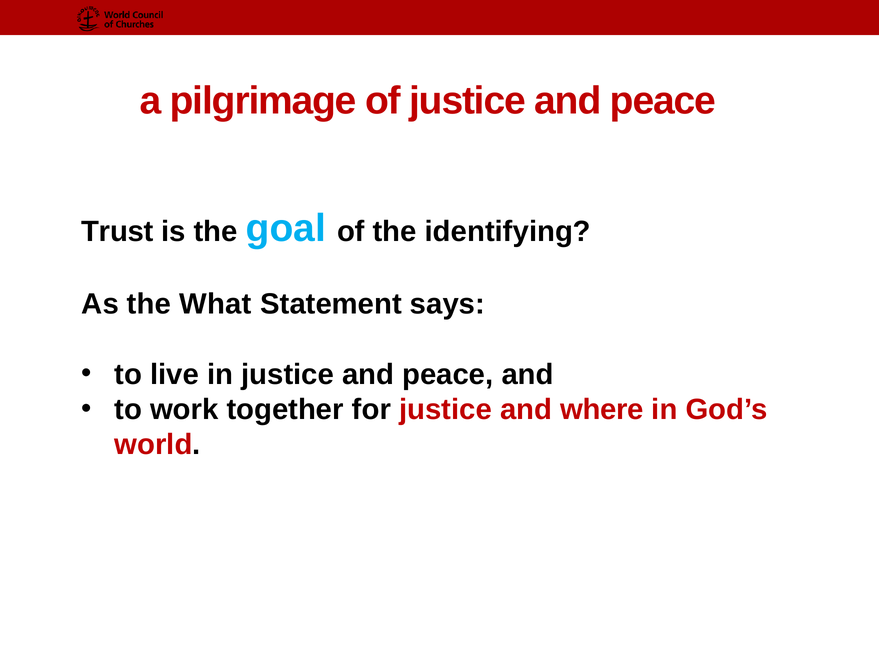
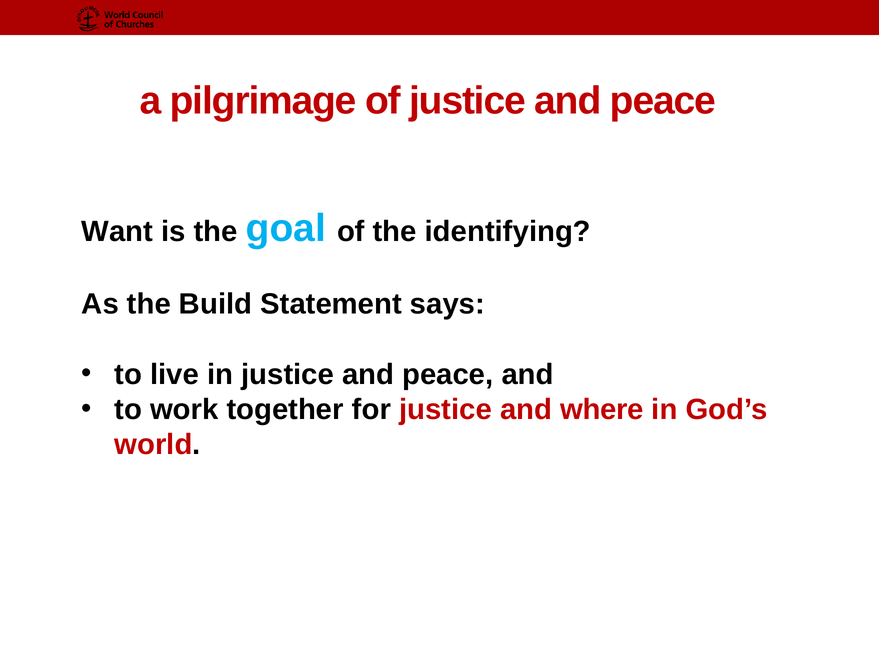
Trust: Trust -> Want
What: What -> Build
